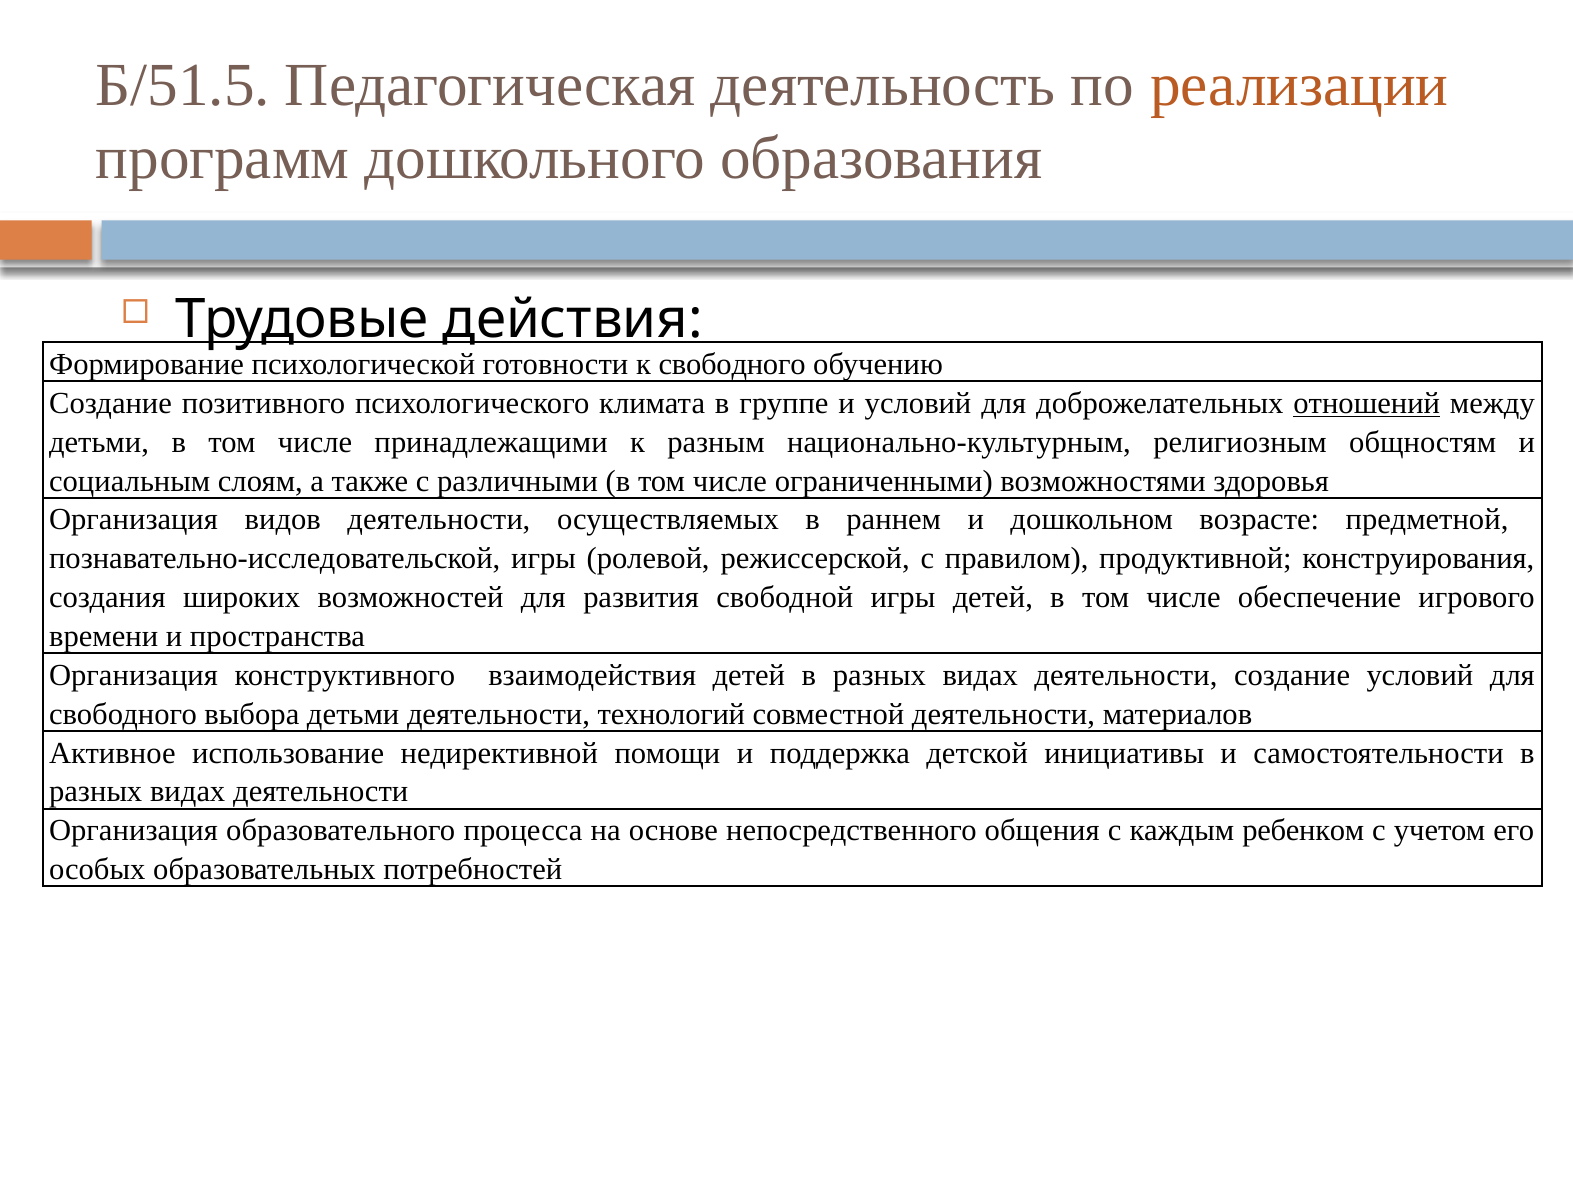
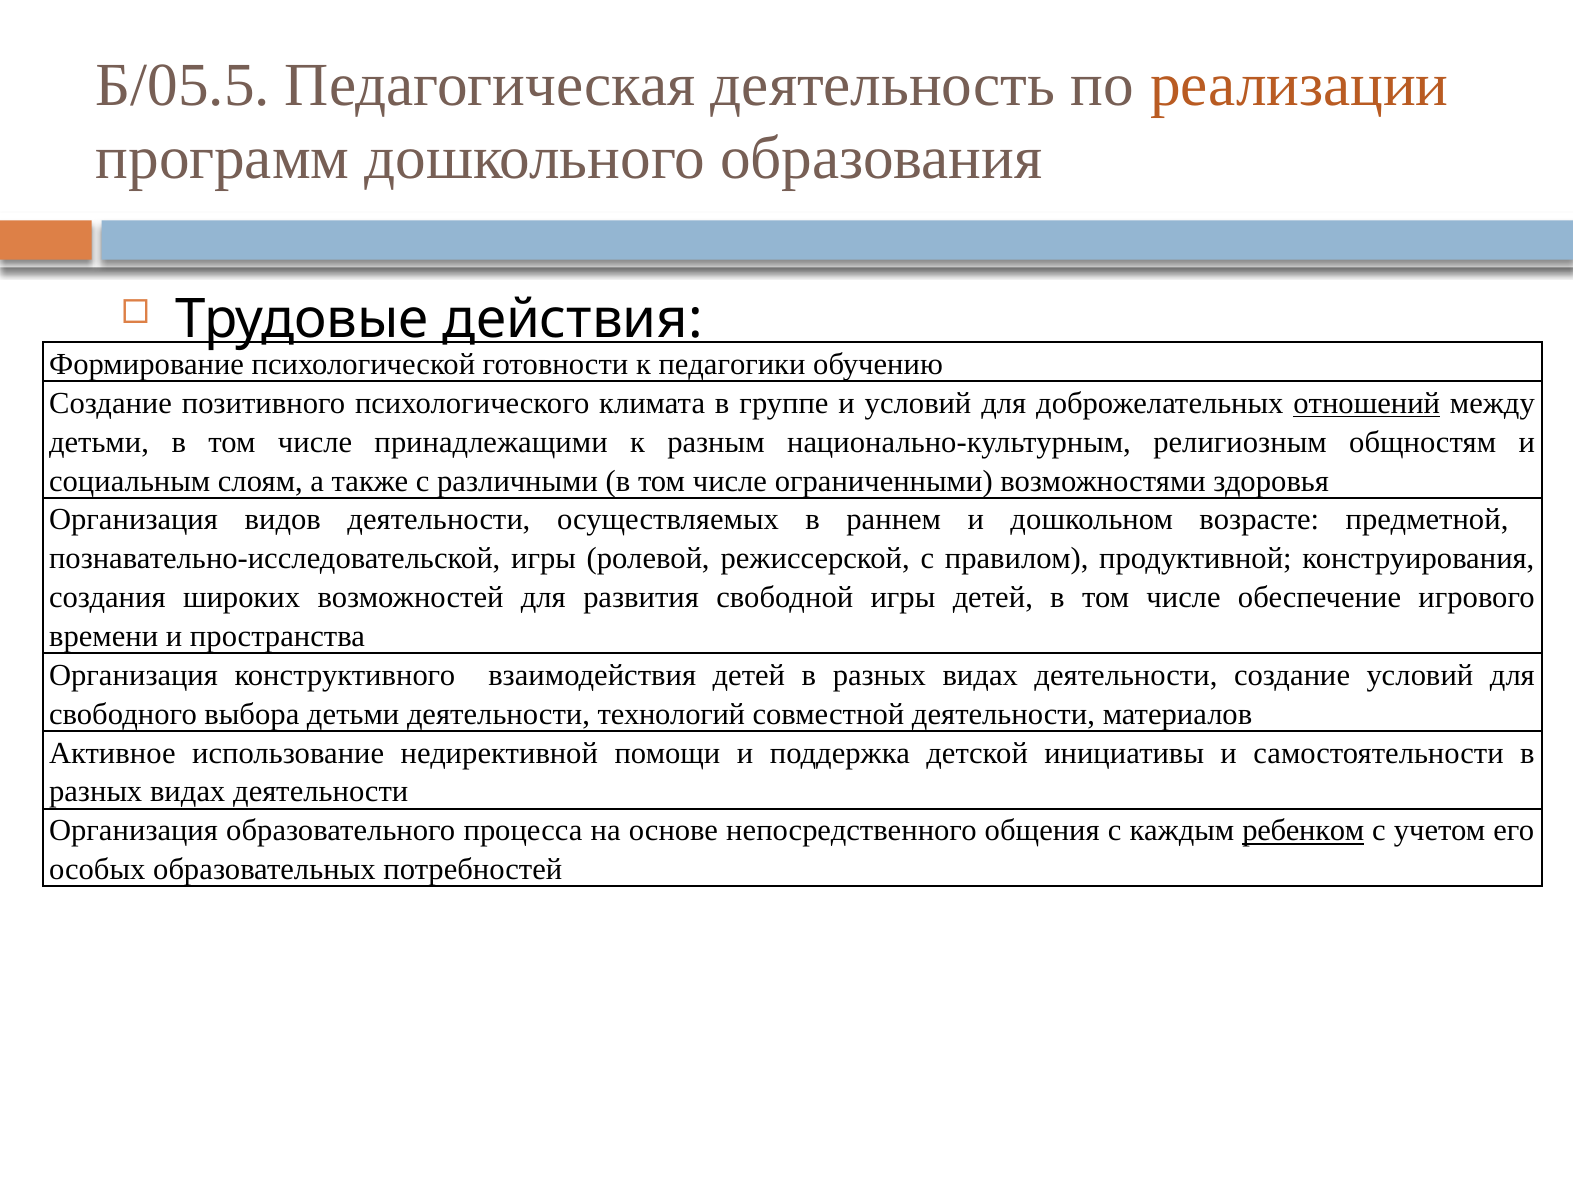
Б/51.5: Б/51.5 -> Б/05.5
к свободного: свободного -> педагогики
ребенком underline: none -> present
